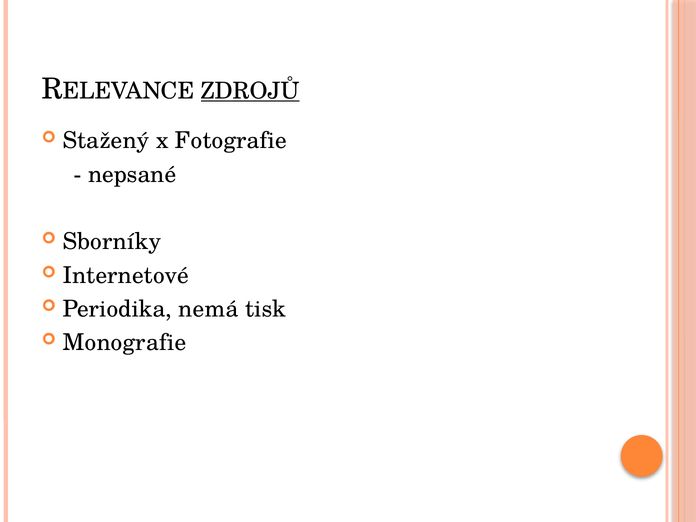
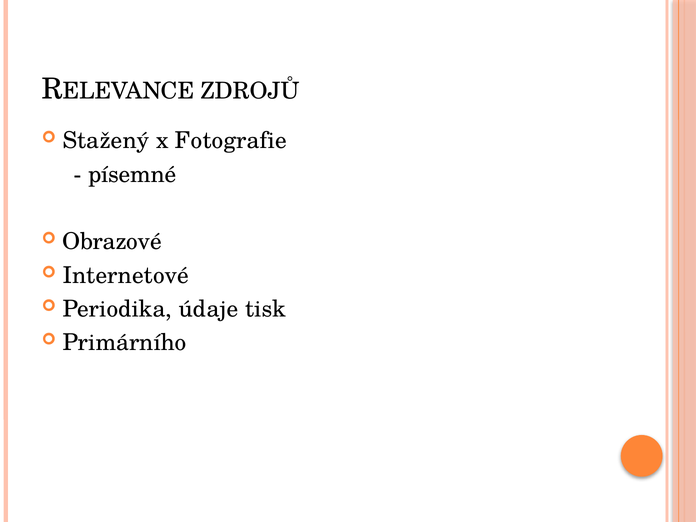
ZDROJŮ underline: present -> none
nepsané: nepsané -> písemné
Sborníky: Sborníky -> Obrazové
nemá: nemá -> údaje
Monografie: Monografie -> Primárního
